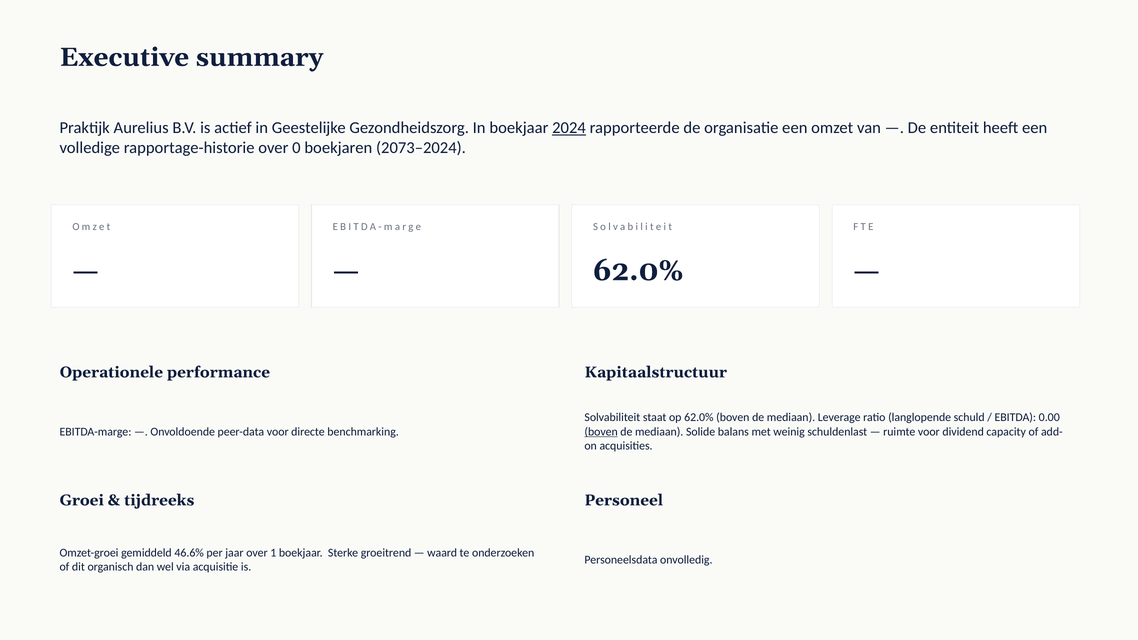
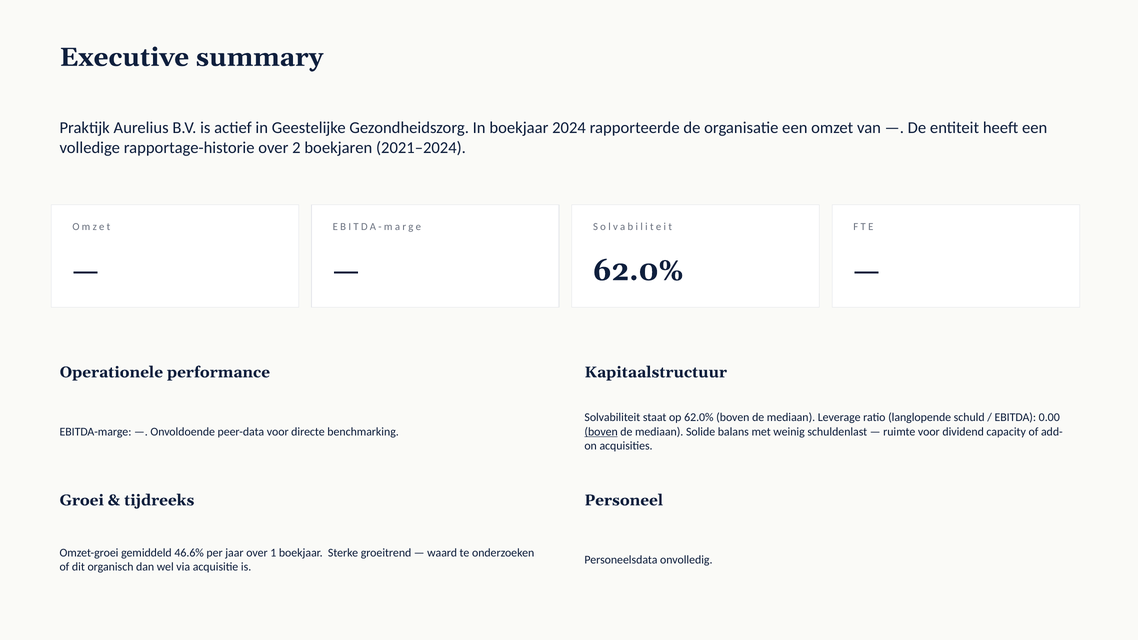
2024 underline: present -> none
0: 0 -> 2
2073–2024: 2073–2024 -> 2021–2024
